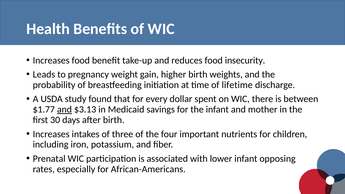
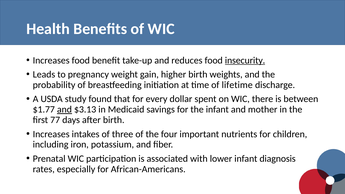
insecurity underline: none -> present
30: 30 -> 77
opposing: opposing -> diagnosis
